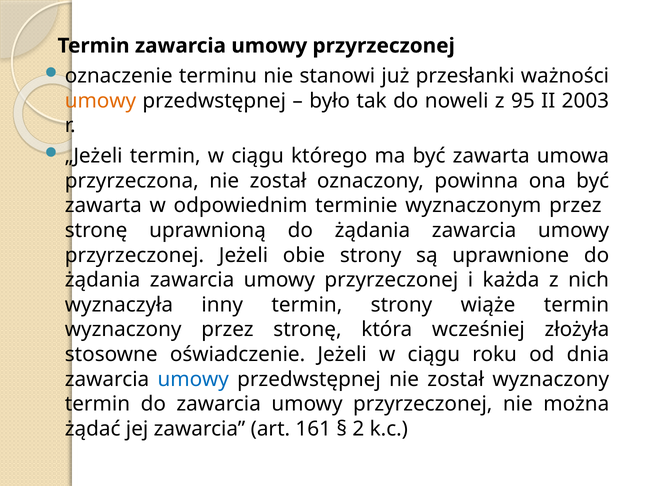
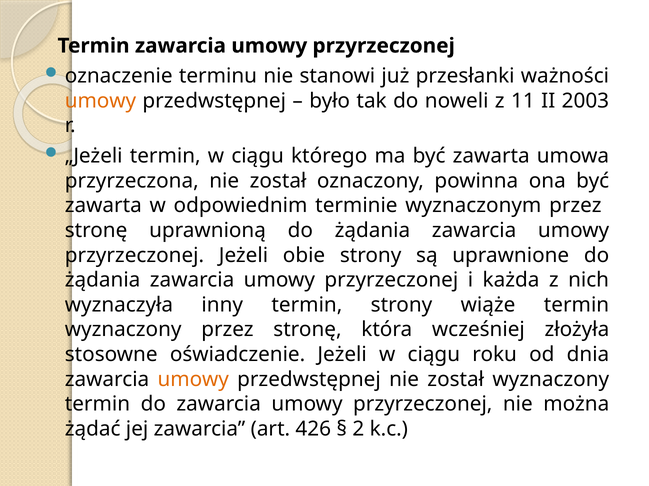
95: 95 -> 11
umowy at (193, 380) colour: blue -> orange
161: 161 -> 426
